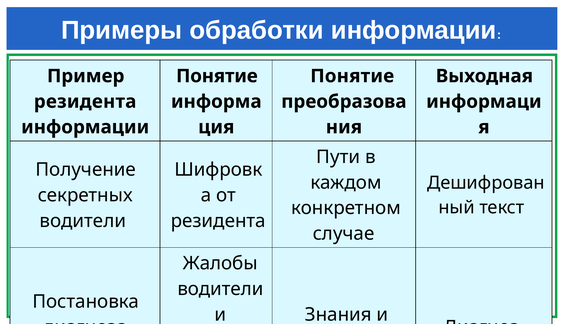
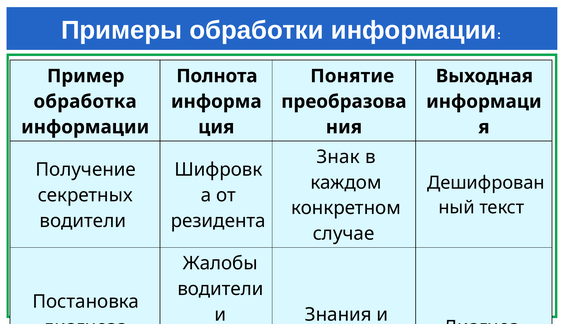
Понятие at (217, 76): Понятие -> Полнота
резидента at (85, 102): резидента -> обработка
Пути: Пути -> Знак
